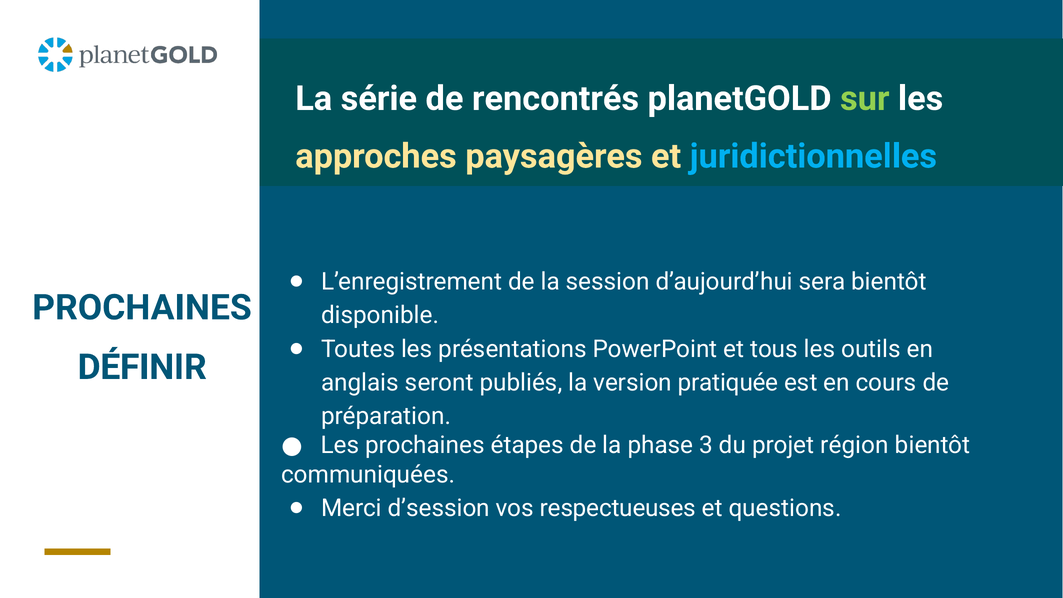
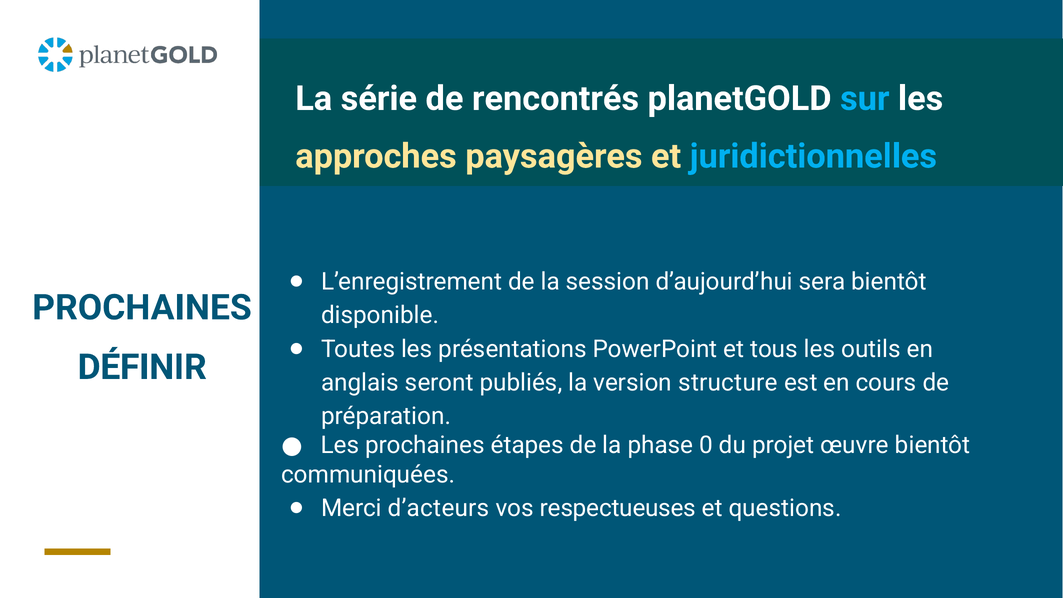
sur colour: light green -> light blue
pratiquée: pratiquée -> structure
3: 3 -> 0
région: région -> œuvre
d’session: d’session -> d’acteurs
